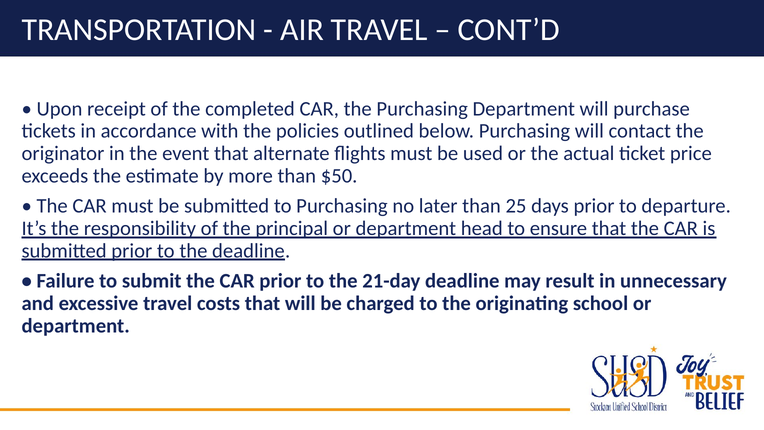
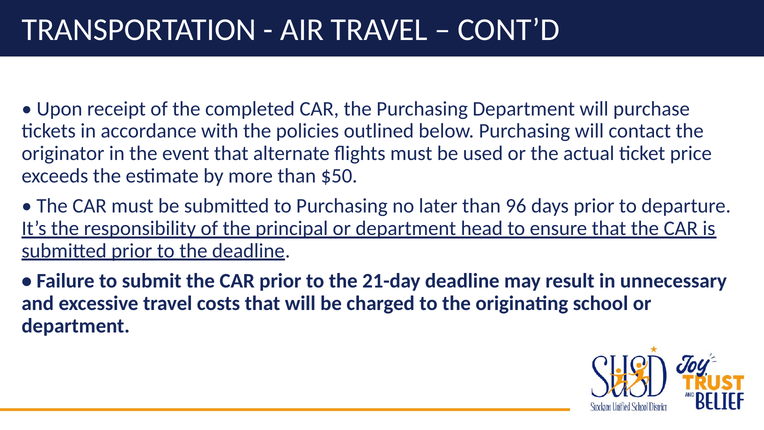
25: 25 -> 96
